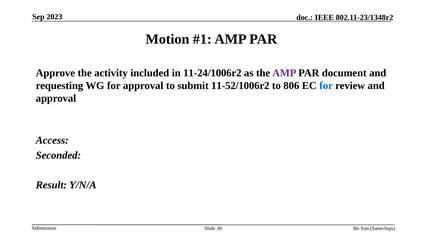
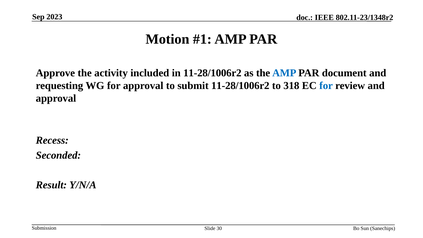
in 11-24/1006r2: 11-24/1006r2 -> 11-28/1006r2
AMP at (284, 73) colour: purple -> blue
submit 11-52/1006r2: 11-52/1006r2 -> 11-28/1006r2
806: 806 -> 318
Access: Access -> Recess
